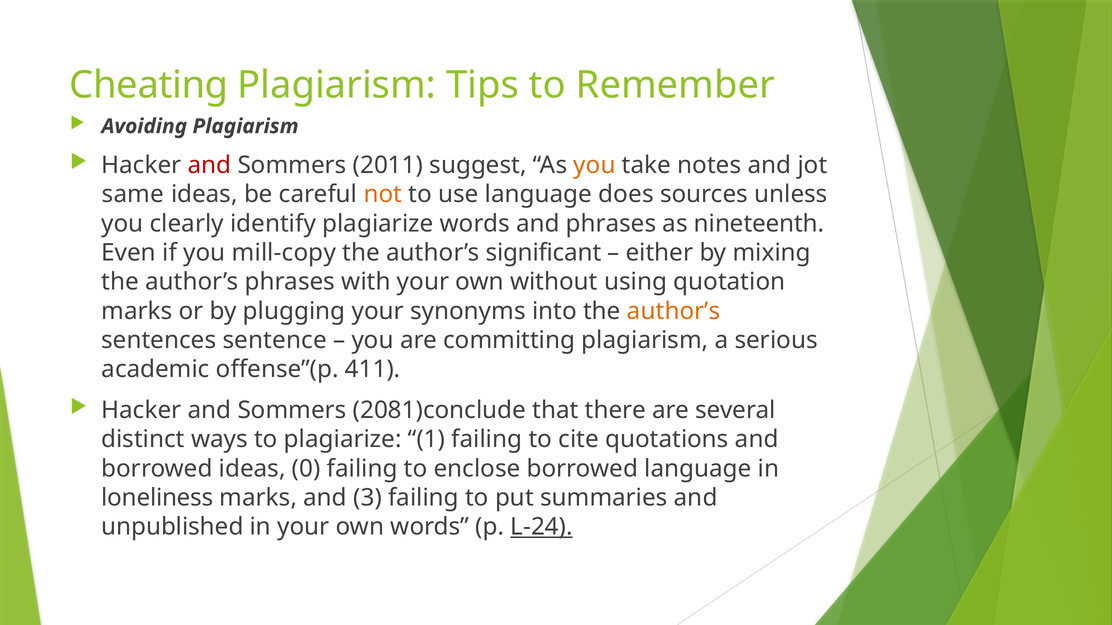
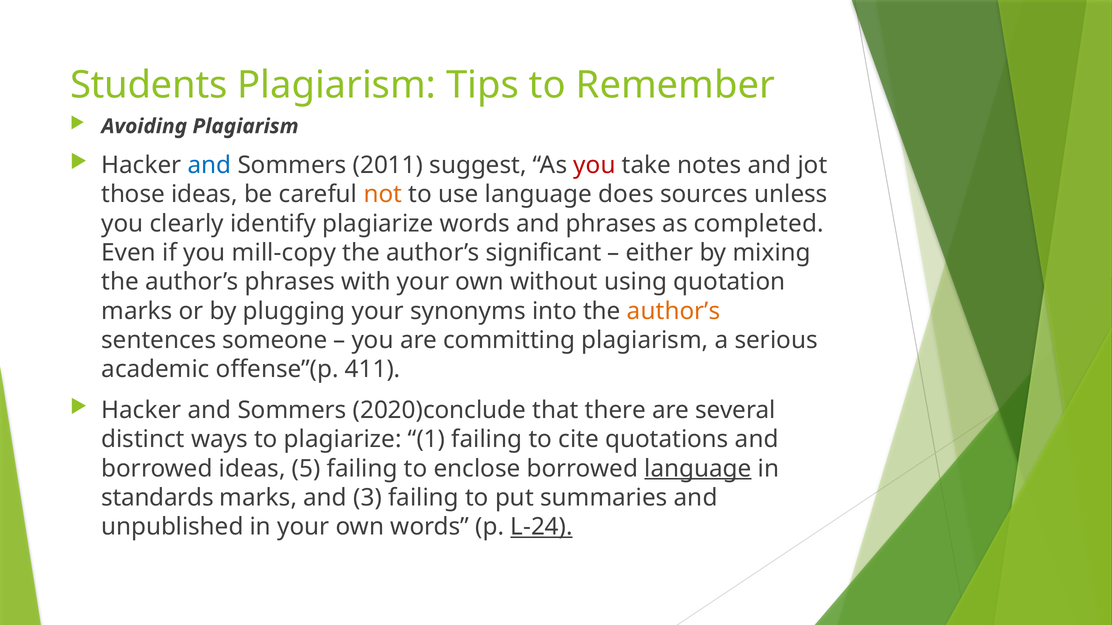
Cheating: Cheating -> Students
and at (210, 165) colour: red -> blue
you at (595, 165) colour: orange -> red
same: same -> those
nineteenth: nineteenth -> completed
sentence: sentence -> someone
2081)conclude: 2081)conclude -> 2020)conclude
0: 0 -> 5
language at (698, 469) underline: none -> present
loneliness: loneliness -> standards
